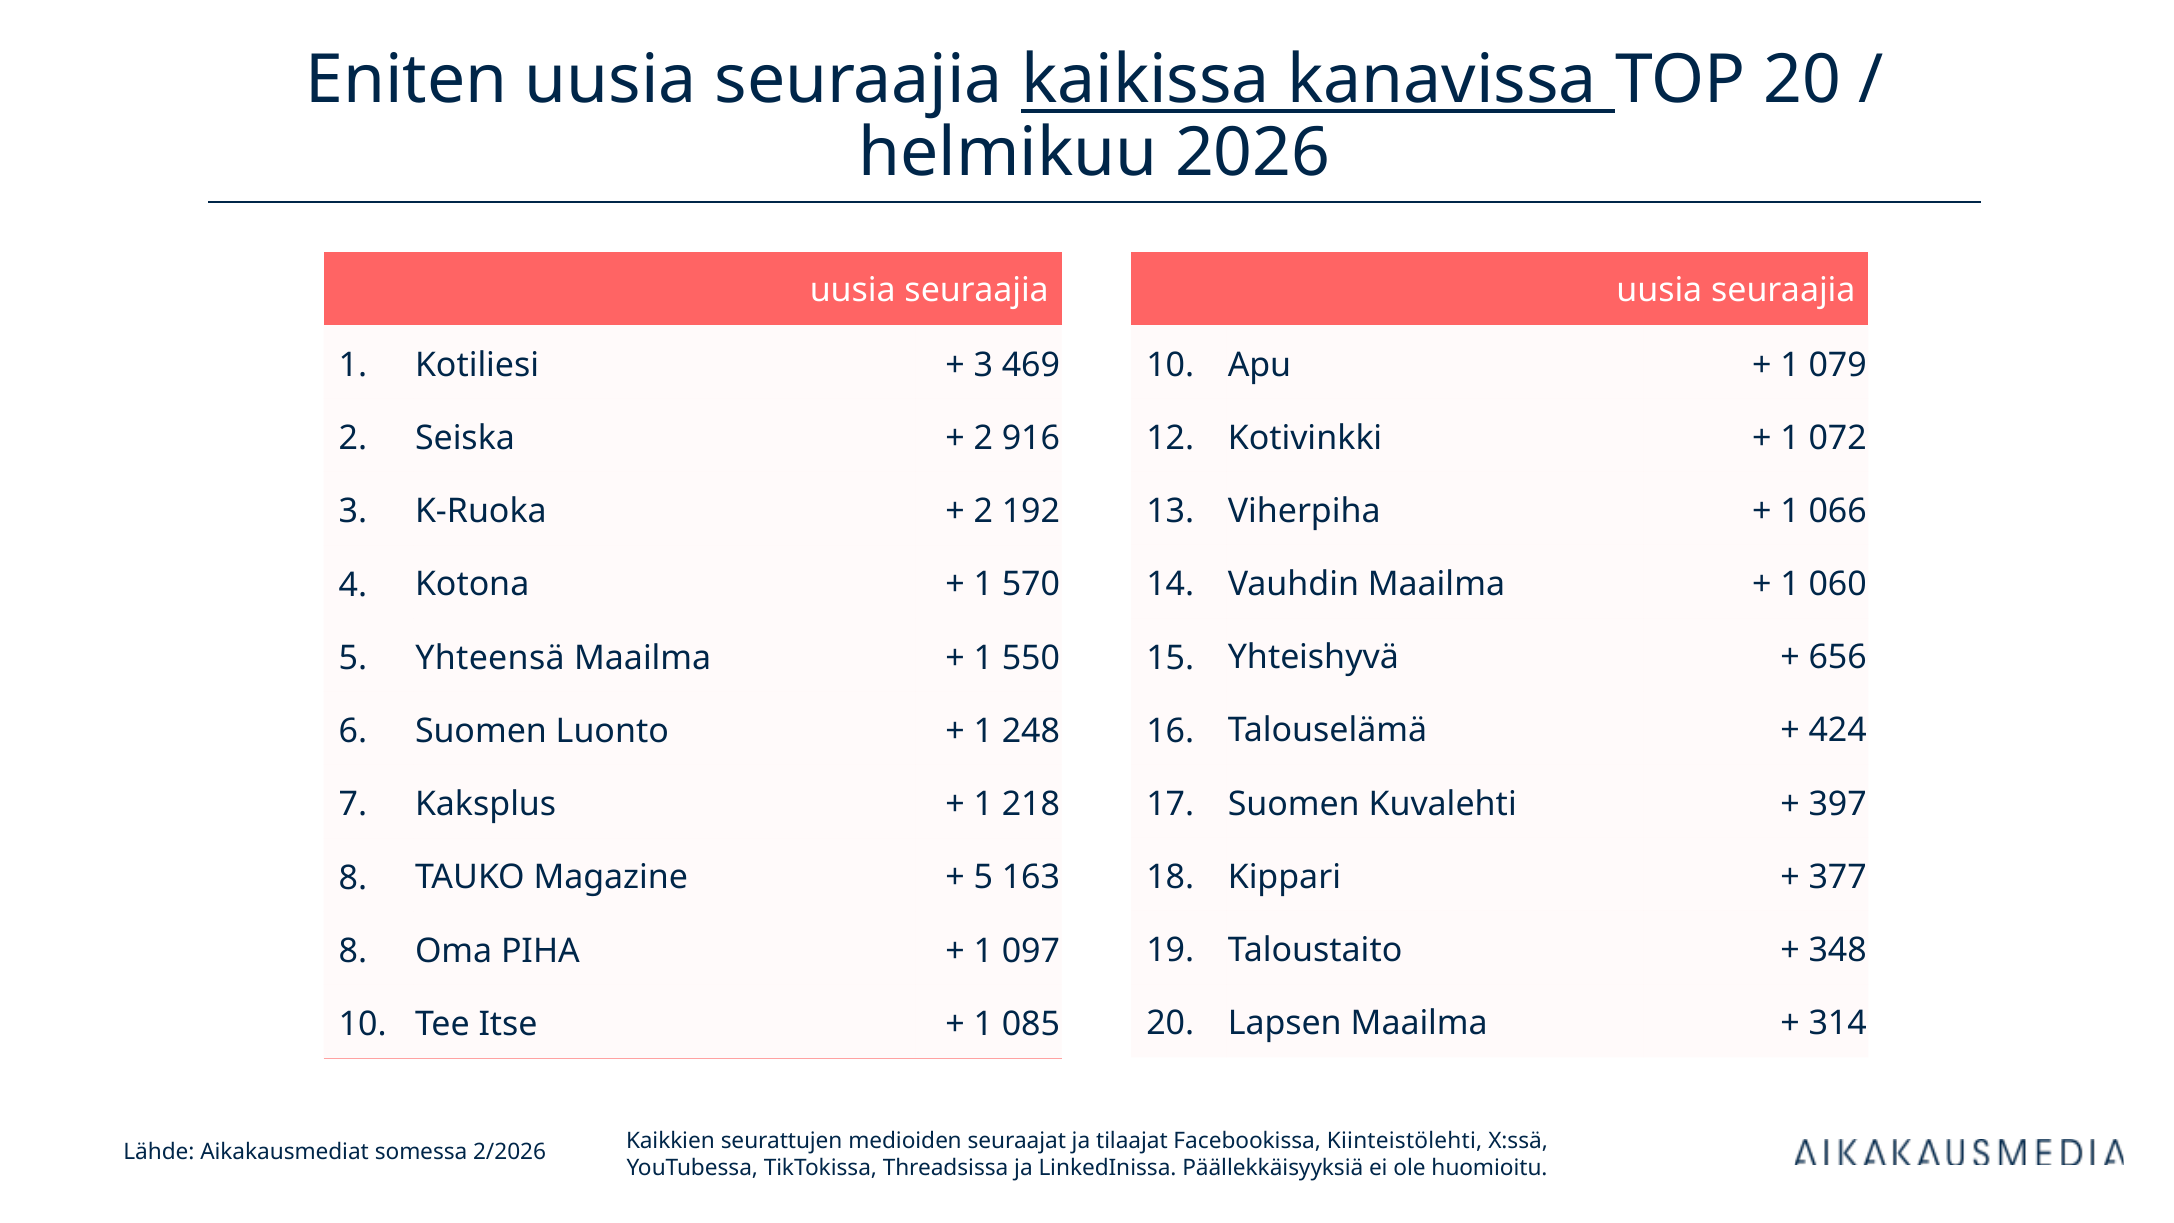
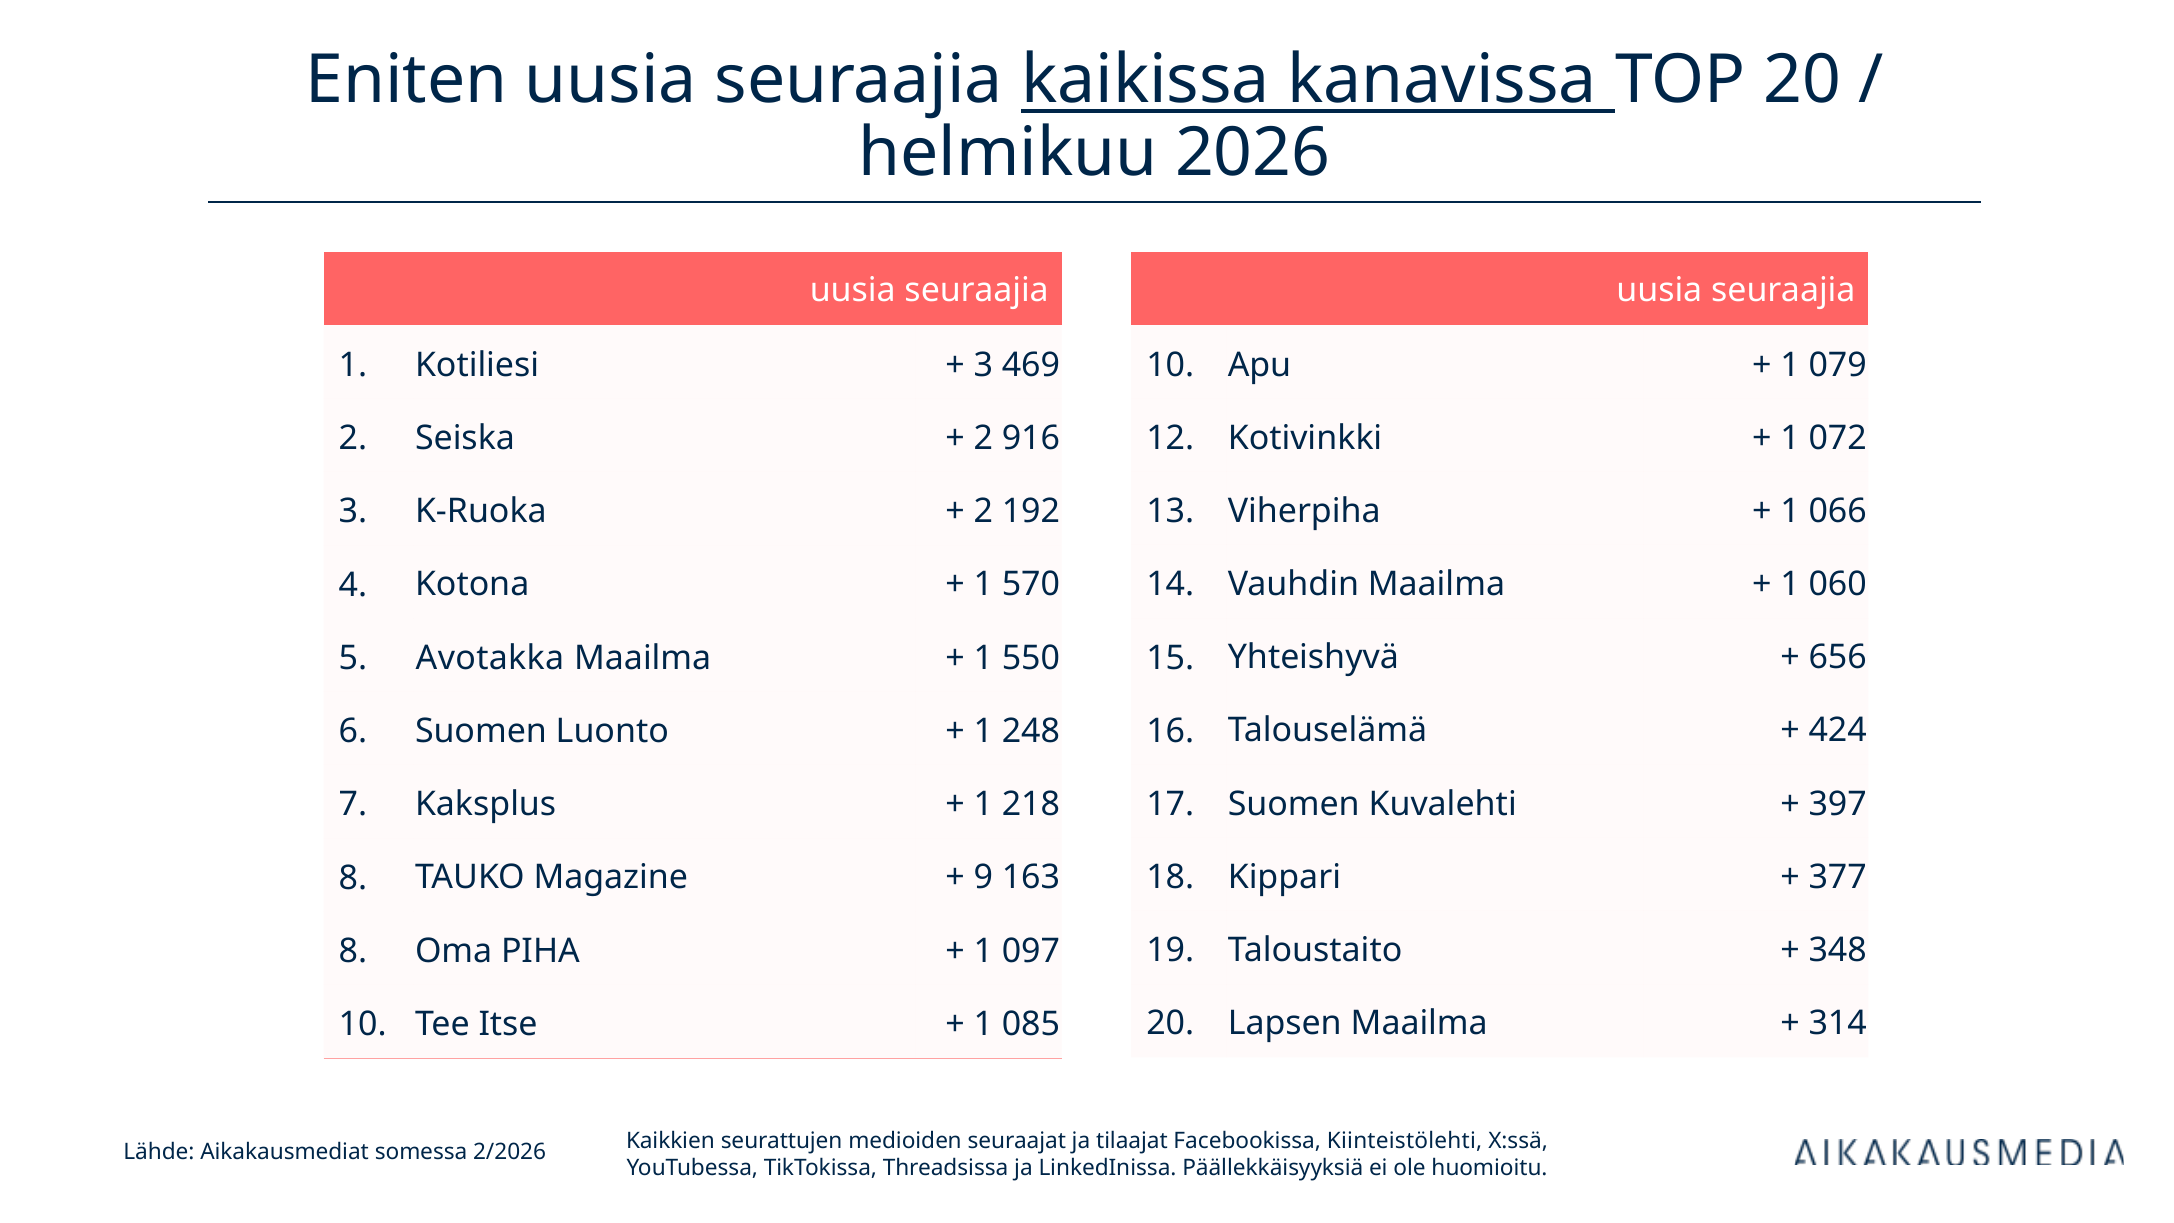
Yhteensä: Yhteensä -> Avotakka
5 at (983, 877): 5 -> 9
